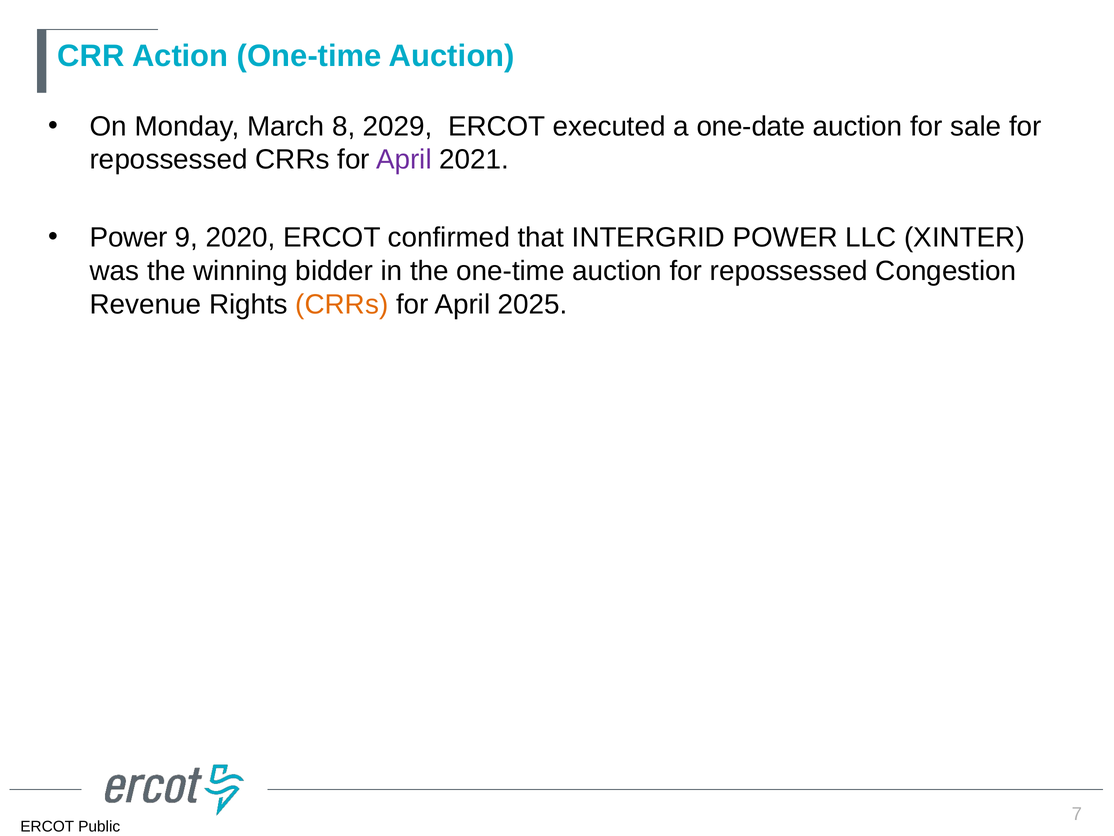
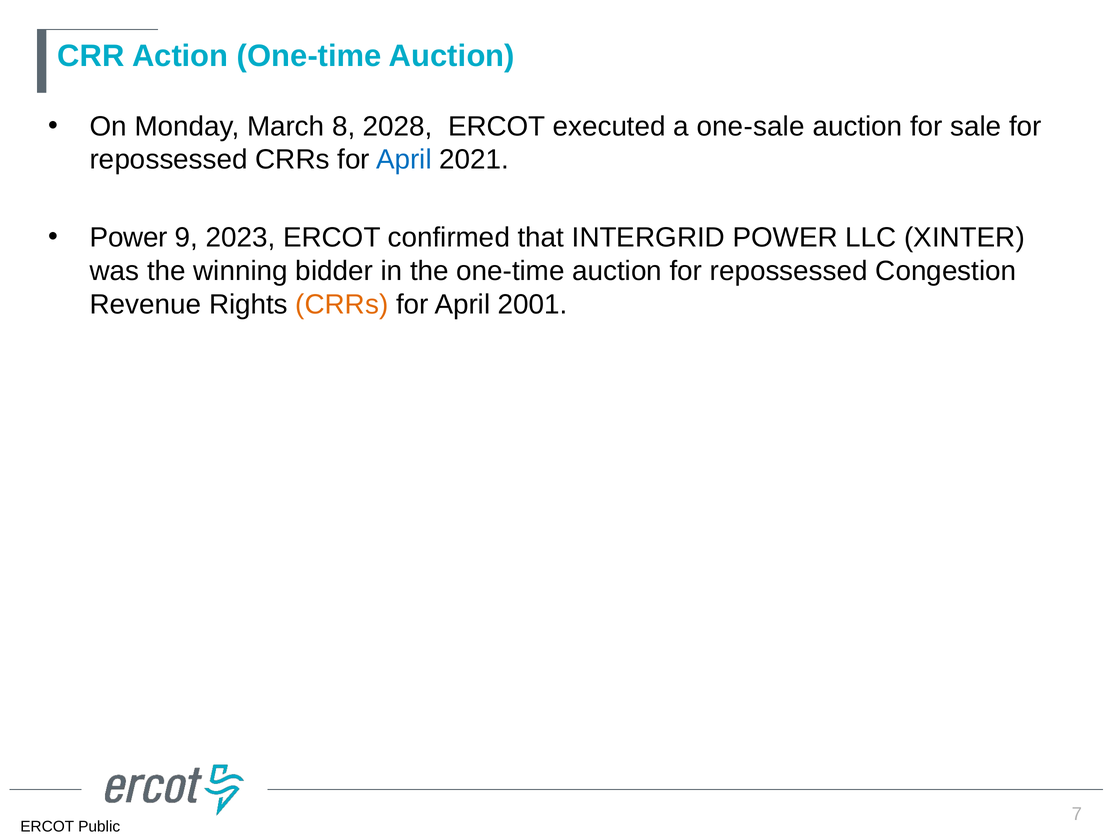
2029: 2029 -> 2028
one-date: one-date -> one-sale
April at (404, 160) colour: purple -> blue
2020: 2020 -> 2023
2025: 2025 -> 2001
